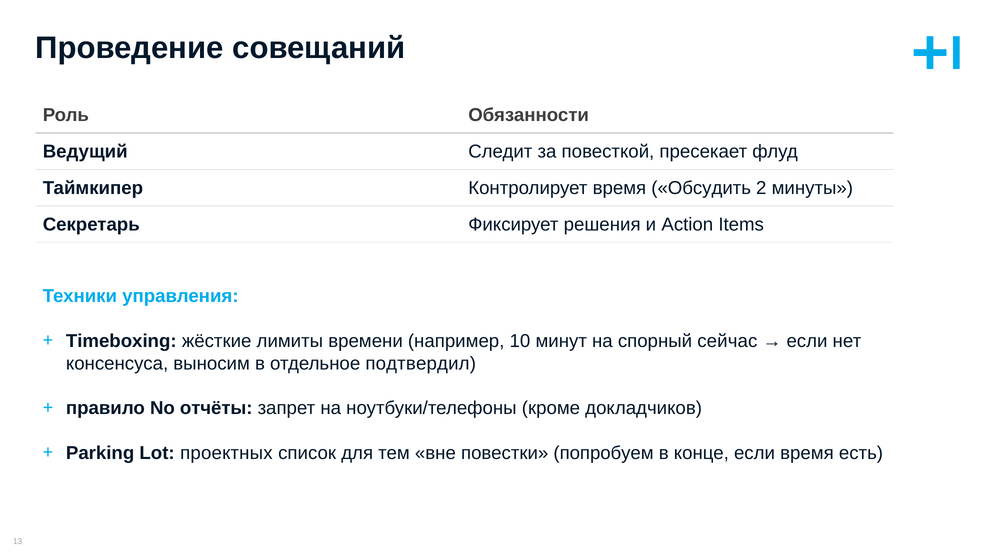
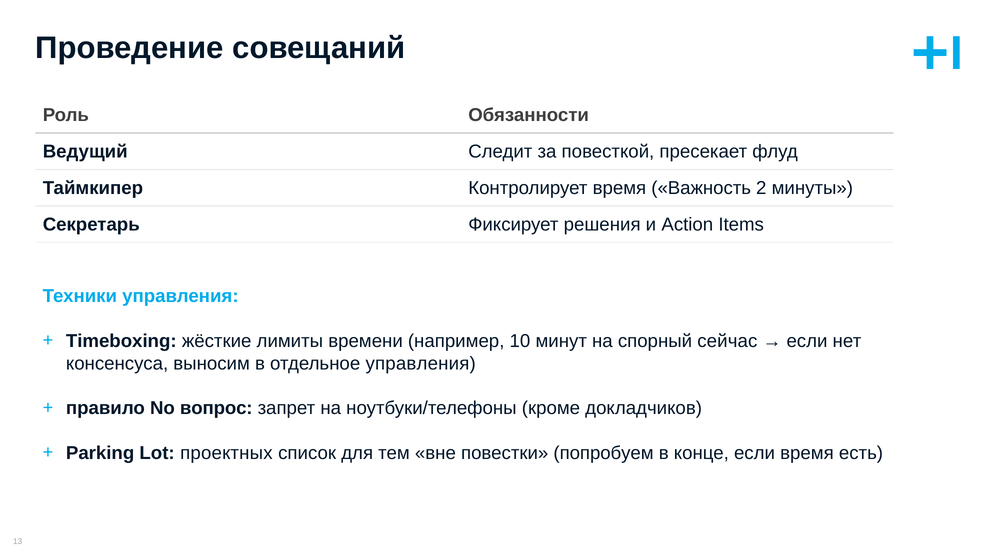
Обсудить: Обсудить -> Важность
отдельное подтвердил: подтвердил -> управления
отчёты: отчёты -> вопрос
